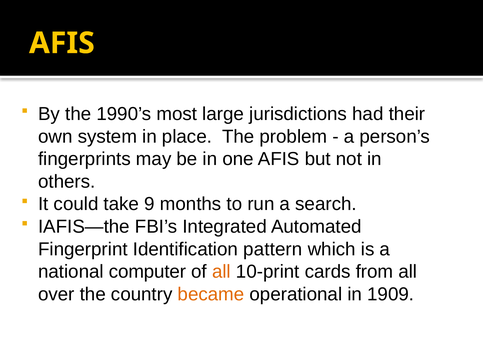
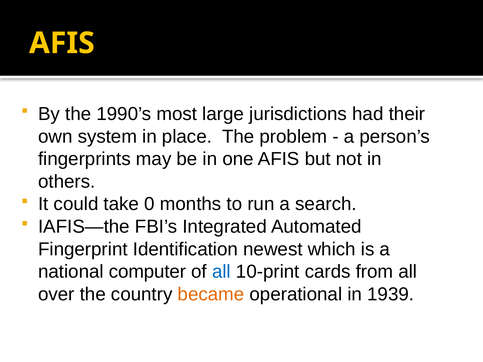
9: 9 -> 0
pattern: pattern -> newest
all at (221, 272) colour: orange -> blue
1909: 1909 -> 1939
